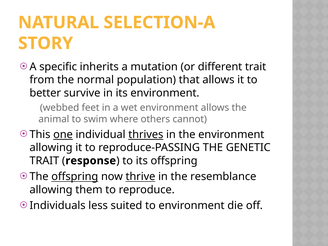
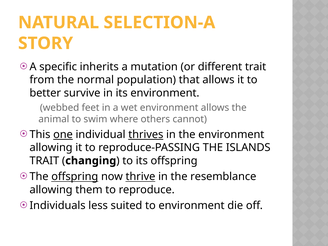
GENETIC: GENETIC -> ISLANDS
response: response -> changing
